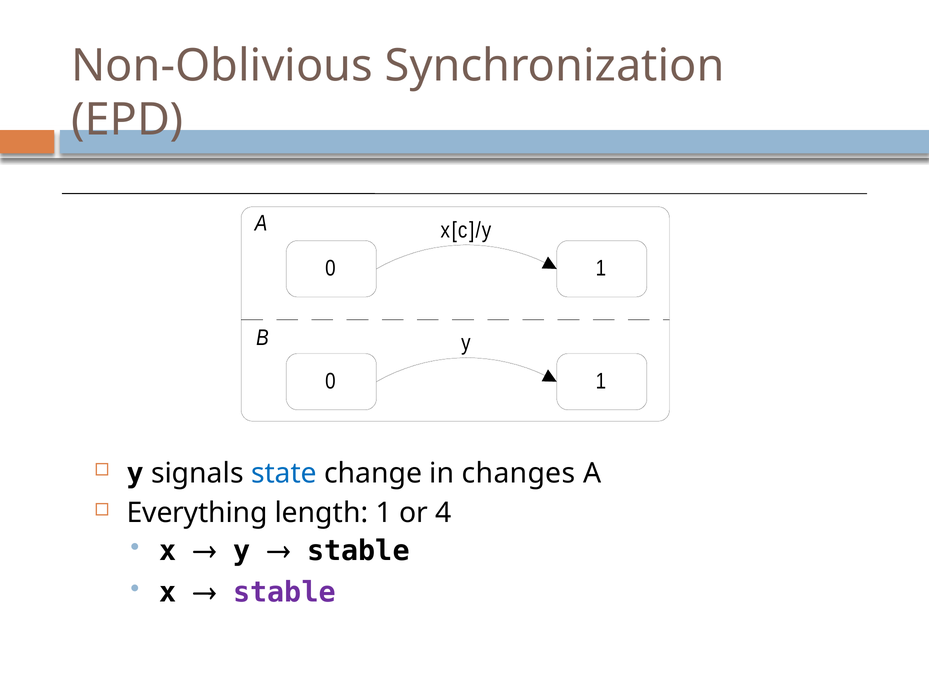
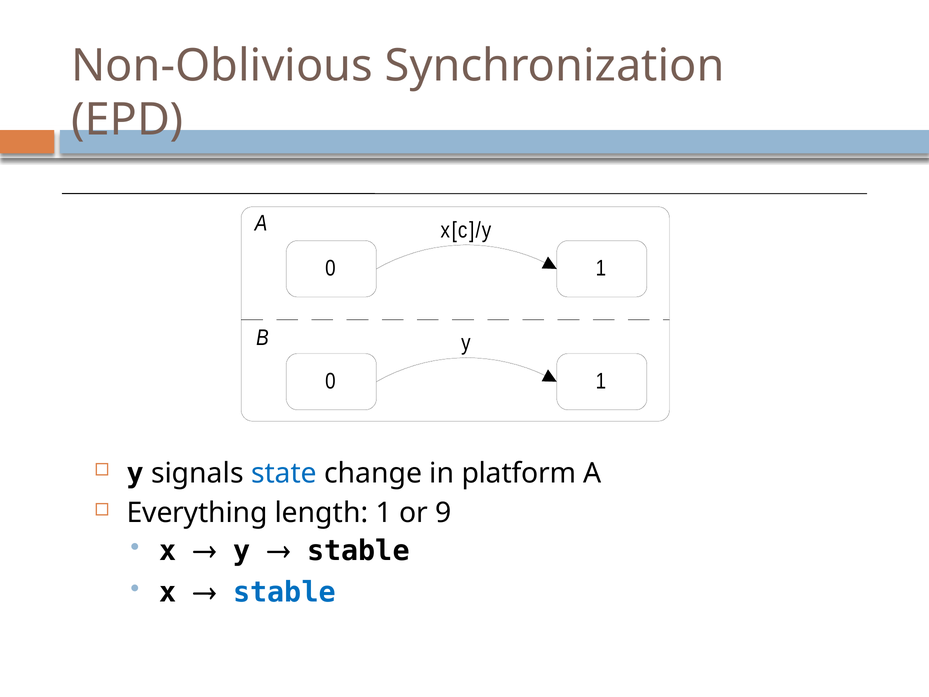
changes: changes -> platform
4: 4 -> 9
stable at (285, 592) colour: purple -> blue
